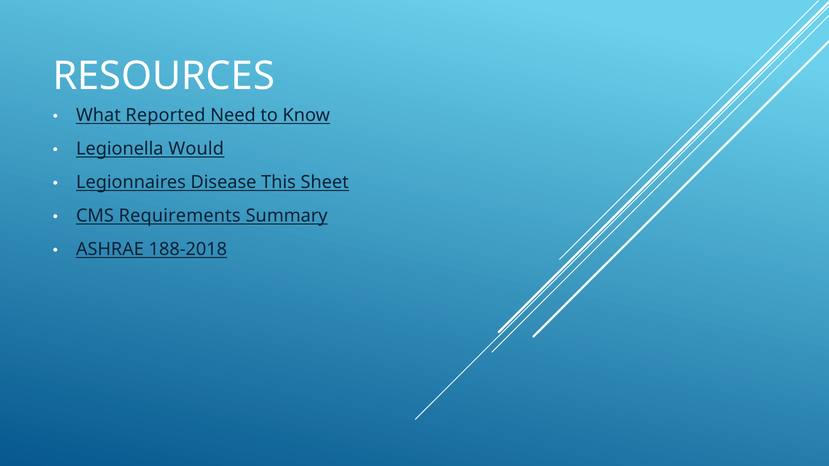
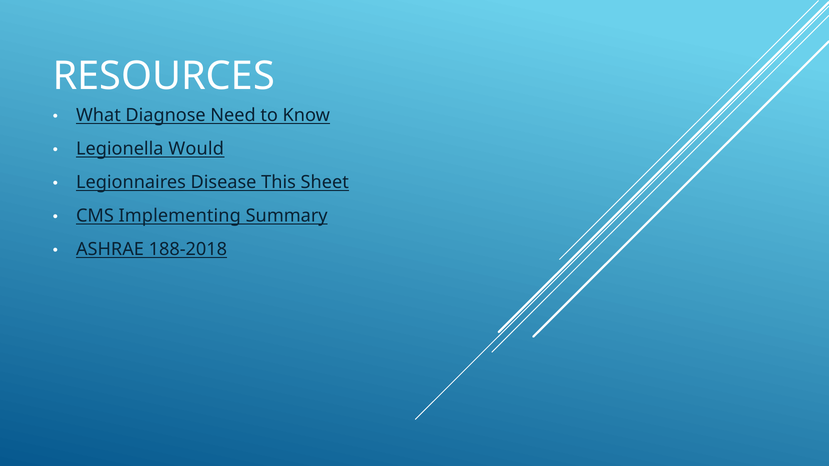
Reported: Reported -> Diagnose
Requirements: Requirements -> Implementing
